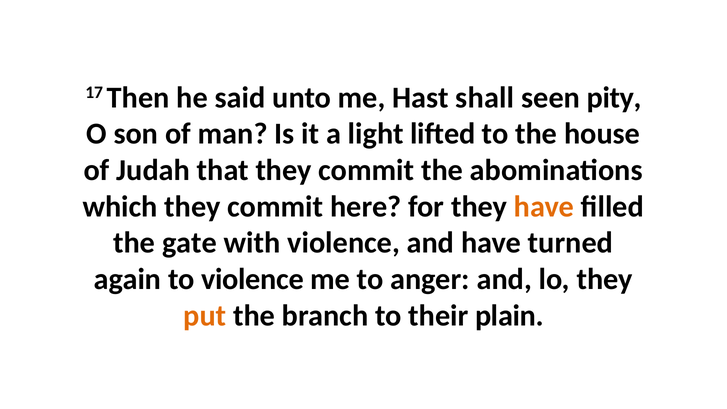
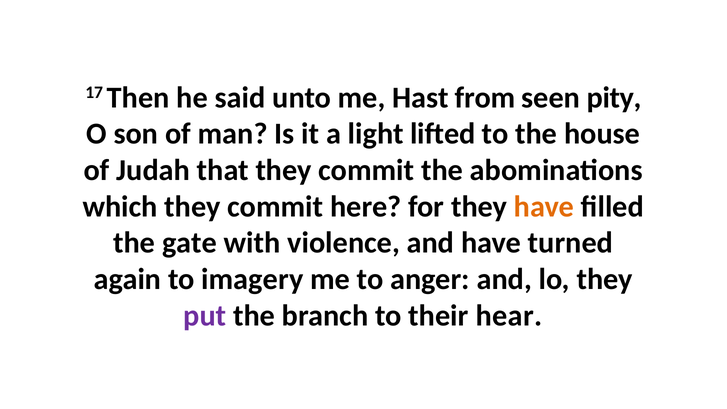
shall: shall -> from
to violence: violence -> imagery
put colour: orange -> purple
plain: plain -> hear
